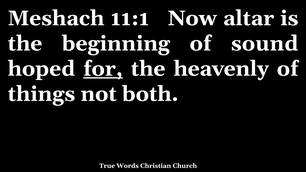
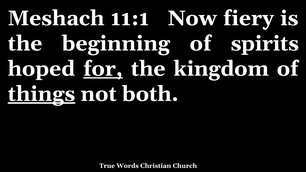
altar: altar -> fiery
sound: sound -> spirits
heavenly: heavenly -> kingdom
things underline: none -> present
